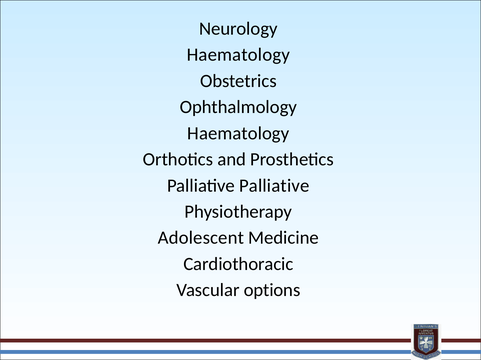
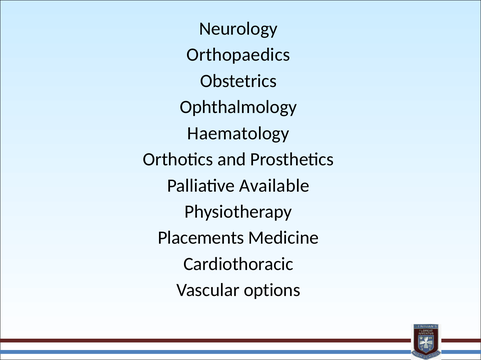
Haematology at (238, 55): Haematology -> Orthopaedics
Palliative Palliative: Palliative -> Available
Adolescent: Adolescent -> Placements
